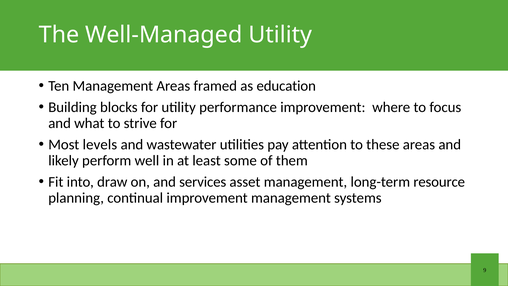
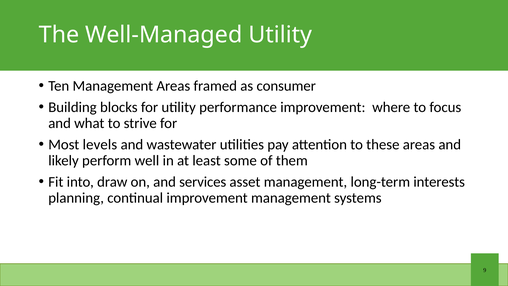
education: education -> consumer
resource: resource -> interests
